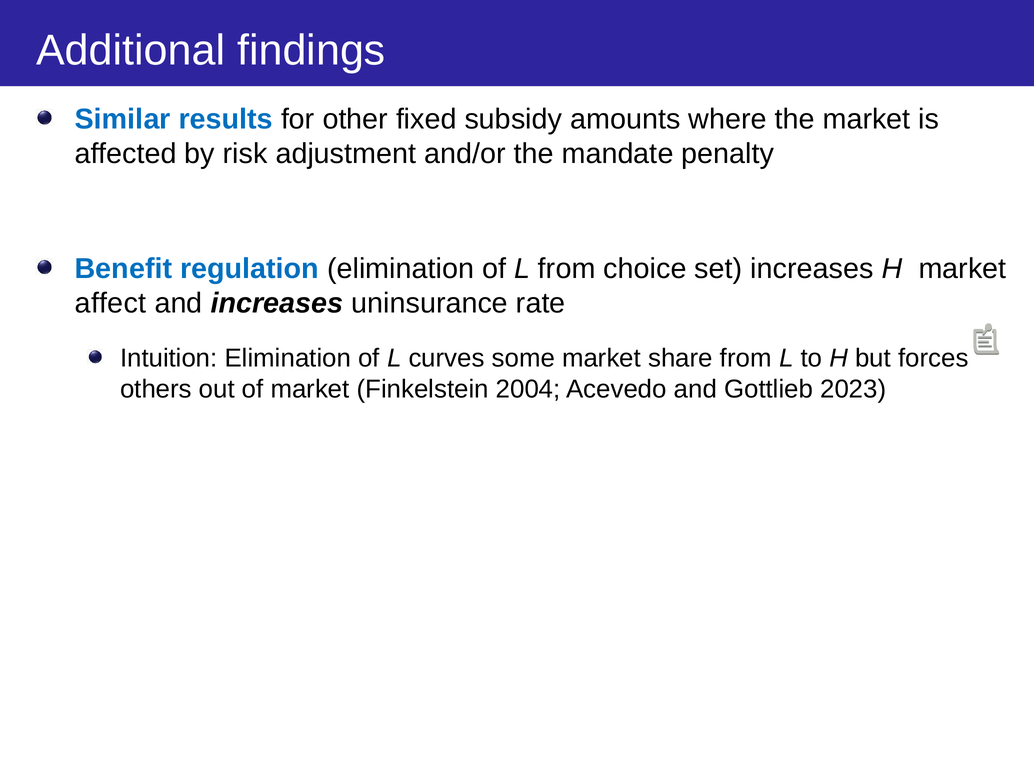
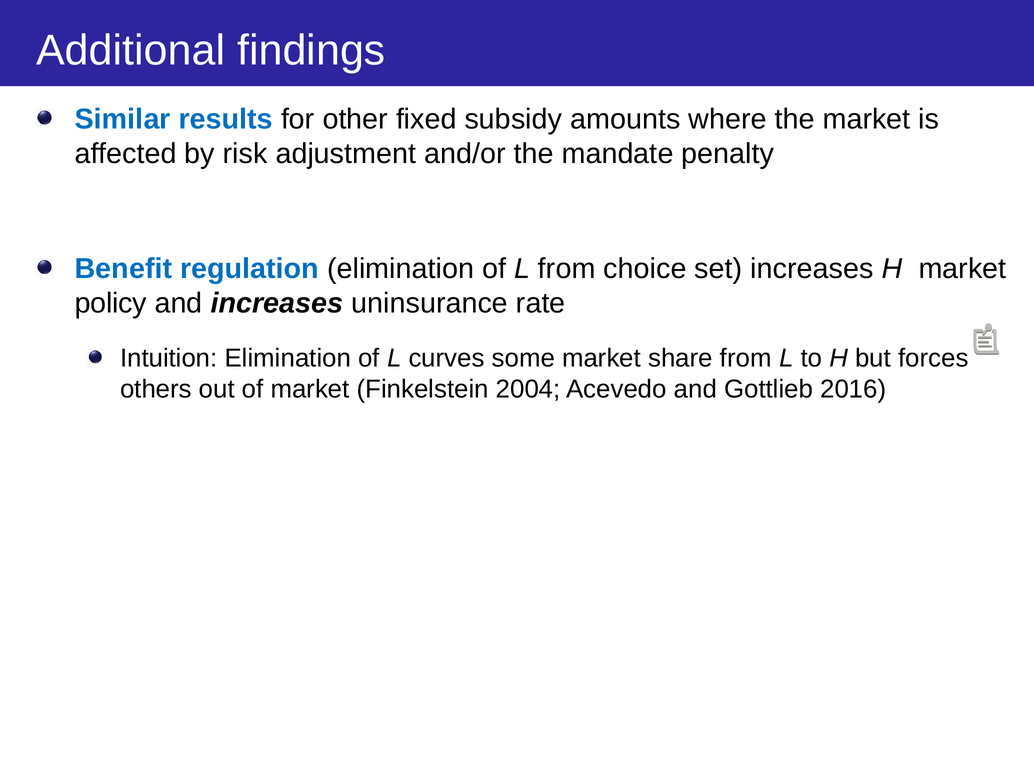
affect: affect -> policy
2023: 2023 -> 2016
